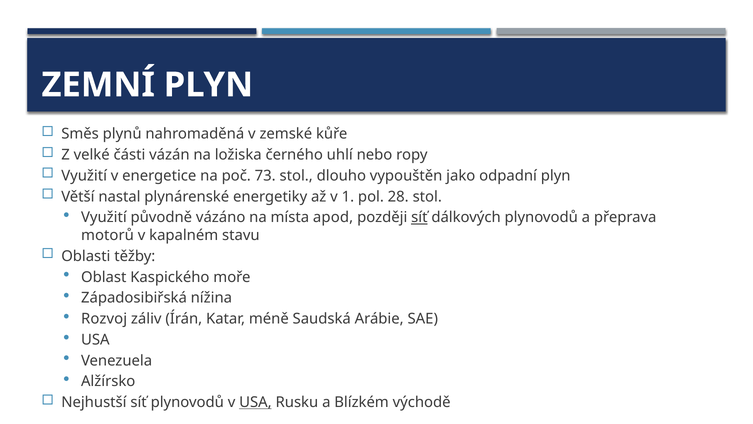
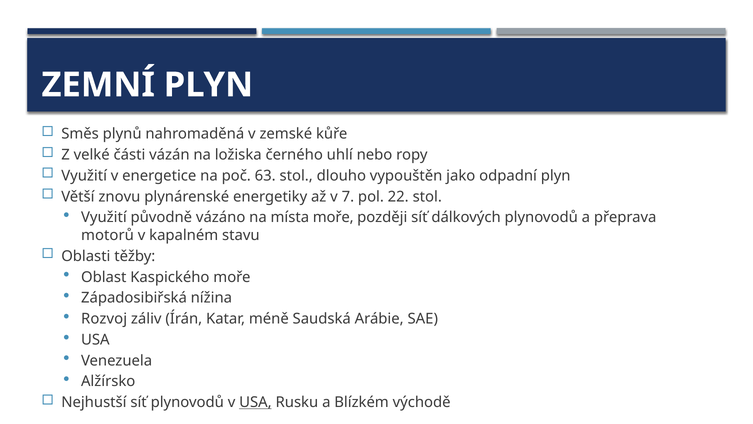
73: 73 -> 63
nastal: nastal -> znovu
1: 1 -> 7
28: 28 -> 22
místa apod: apod -> moře
síť at (419, 217) underline: present -> none
